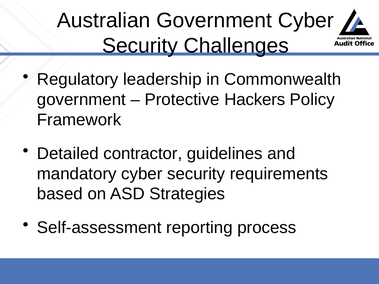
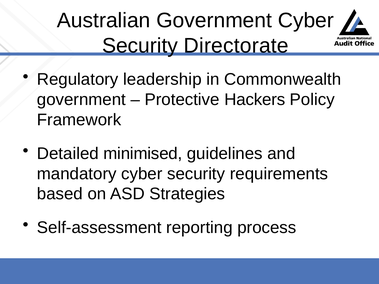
Challenges: Challenges -> Directorate
contractor: contractor -> minimised
